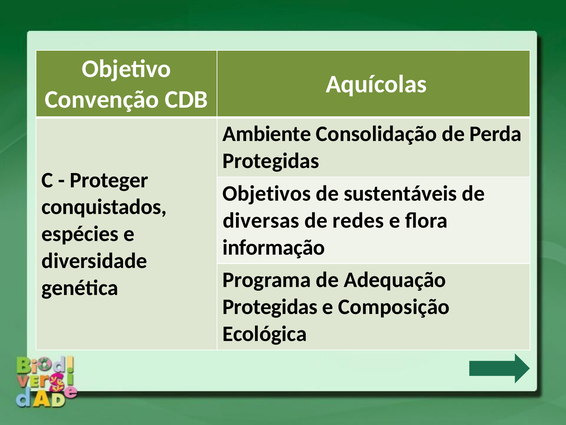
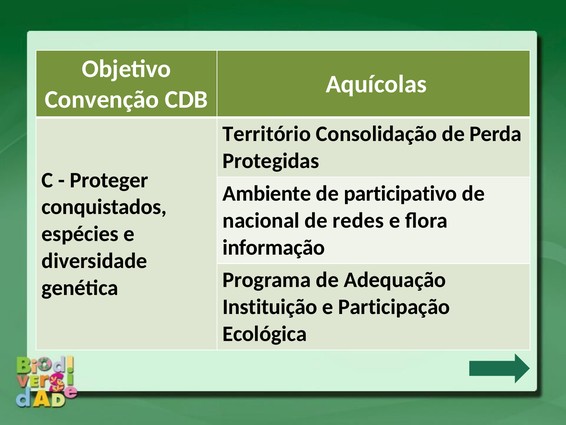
Ambiente: Ambiente -> Território
Objetivos: Objetivos -> Ambiente
sustentáveis: sustentáveis -> participativo
diversas: diversas -> nacional
Protegidas at (270, 307): Protegidas -> Instituição
Composição: Composição -> Participação
